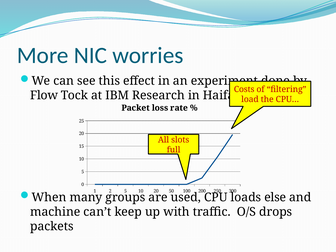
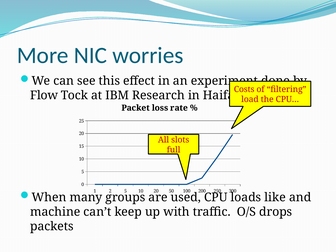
else: else -> like
